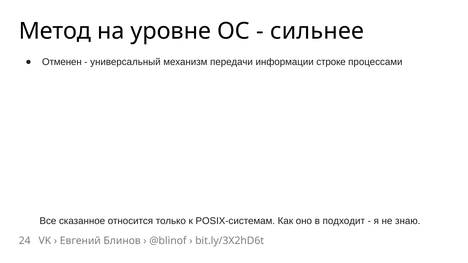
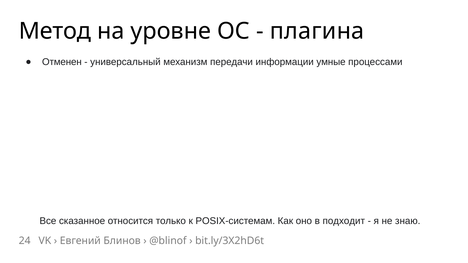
сильнее: сильнее -> плагина
строке: строке -> умные
